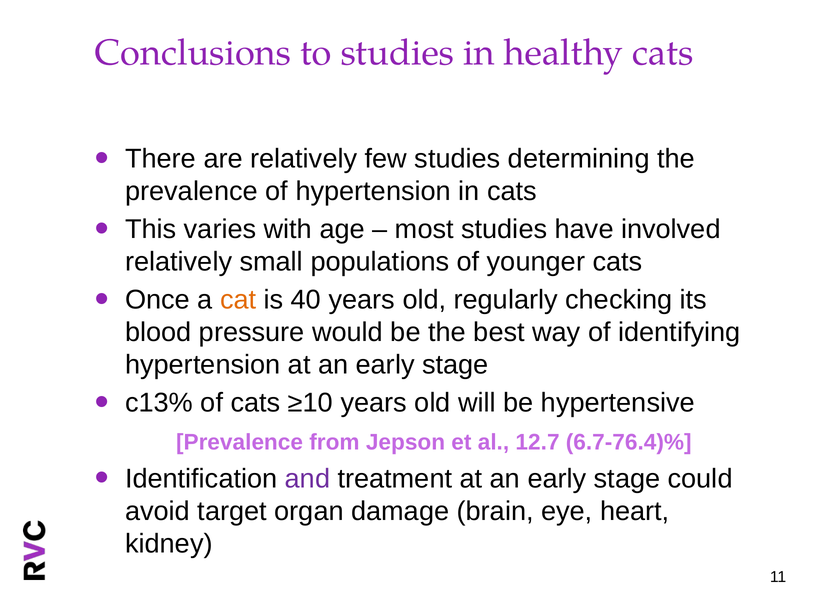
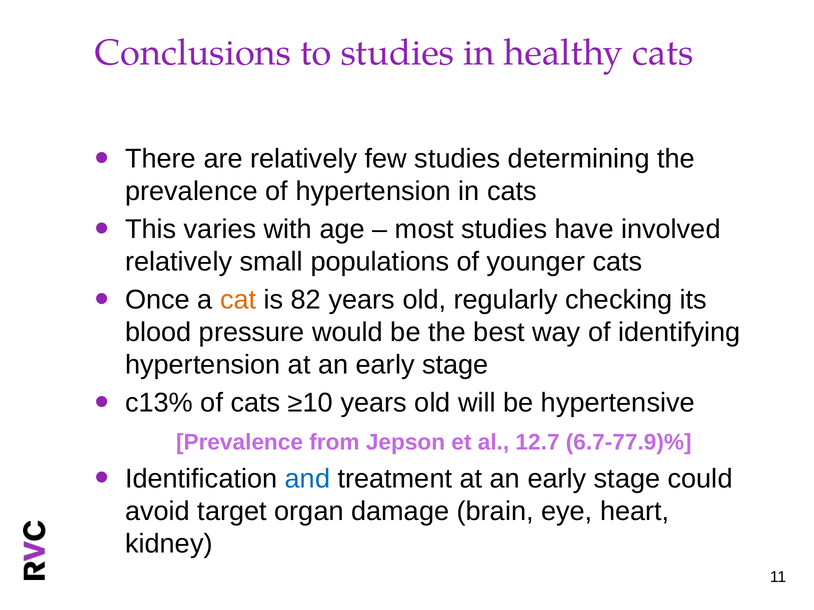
40: 40 -> 82
6.7-76.4)%: 6.7-76.4)% -> 6.7-77.9)%
and colour: purple -> blue
